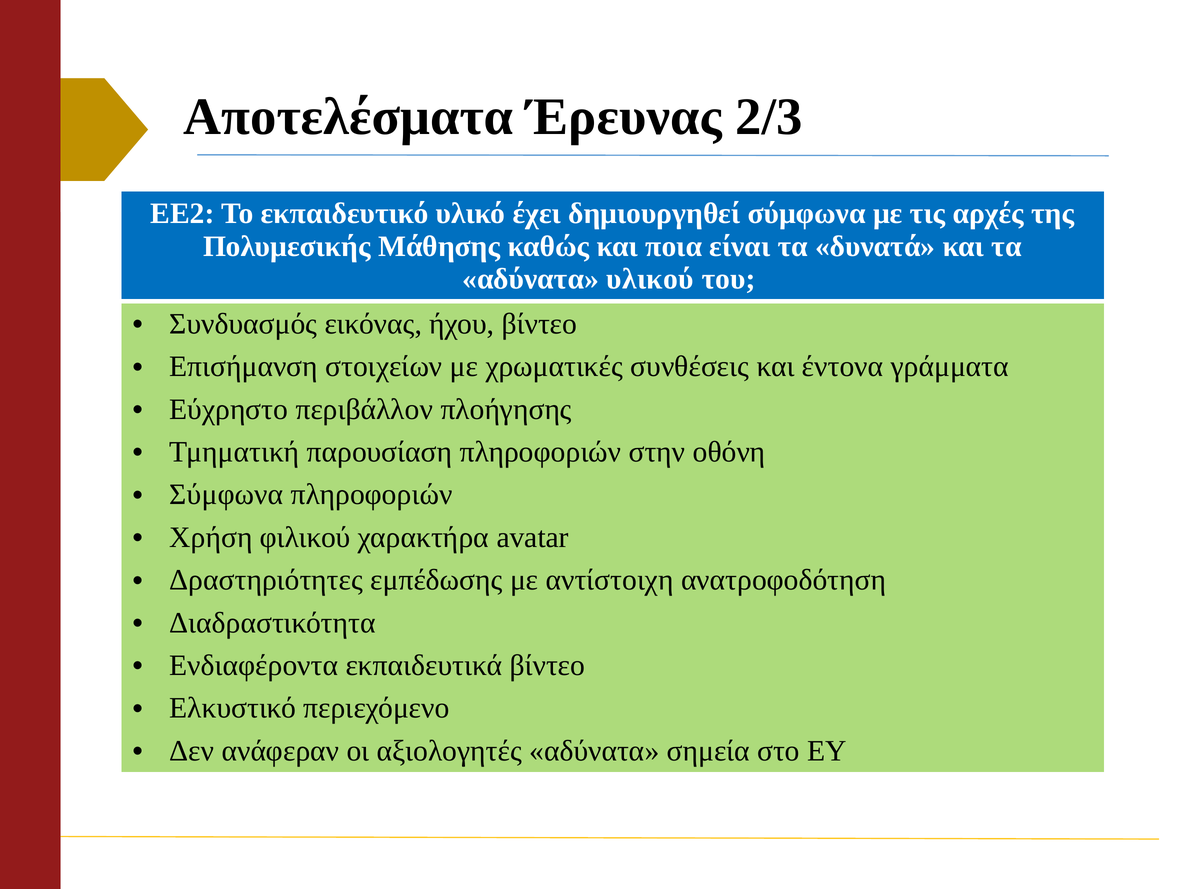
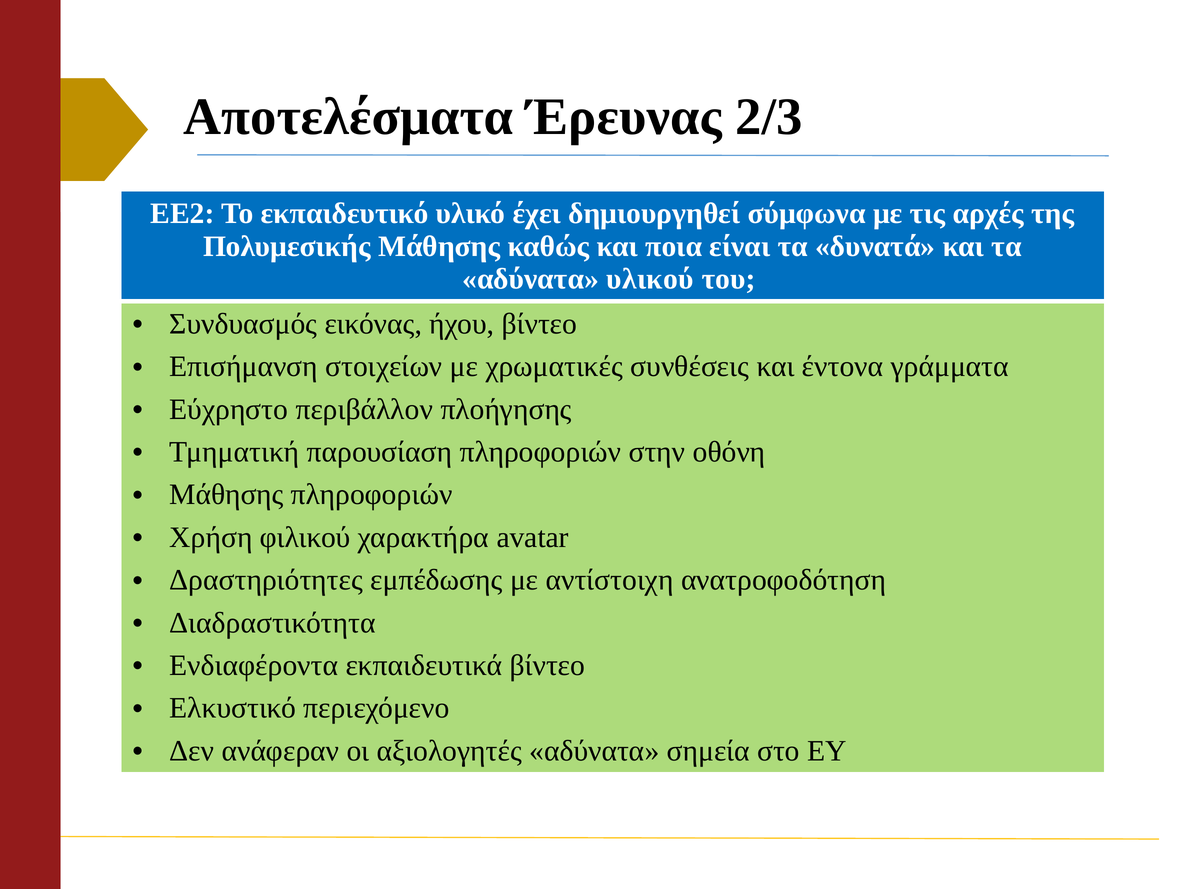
Σύμφωνα at (226, 495): Σύμφωνα -> Μάθησης
